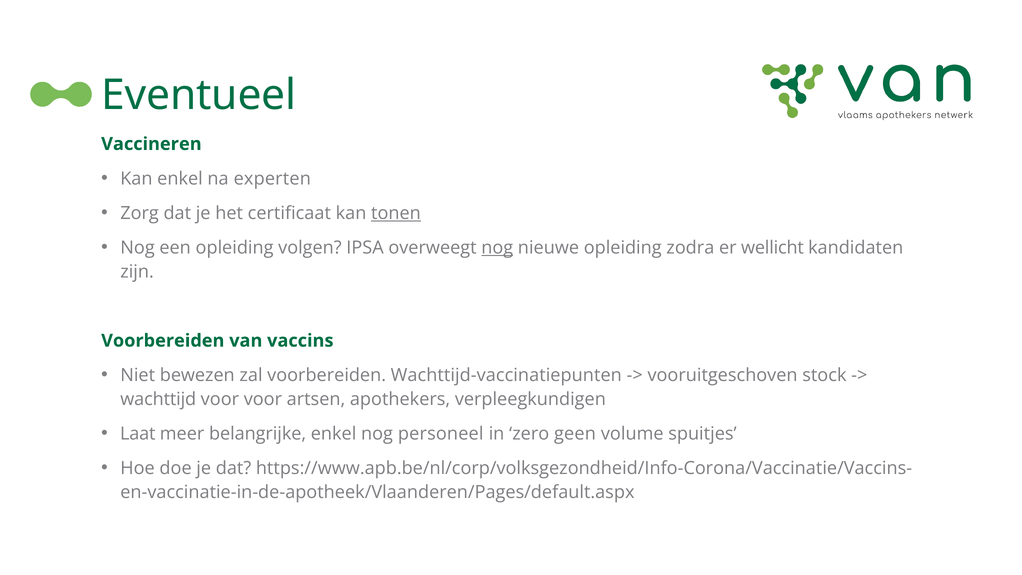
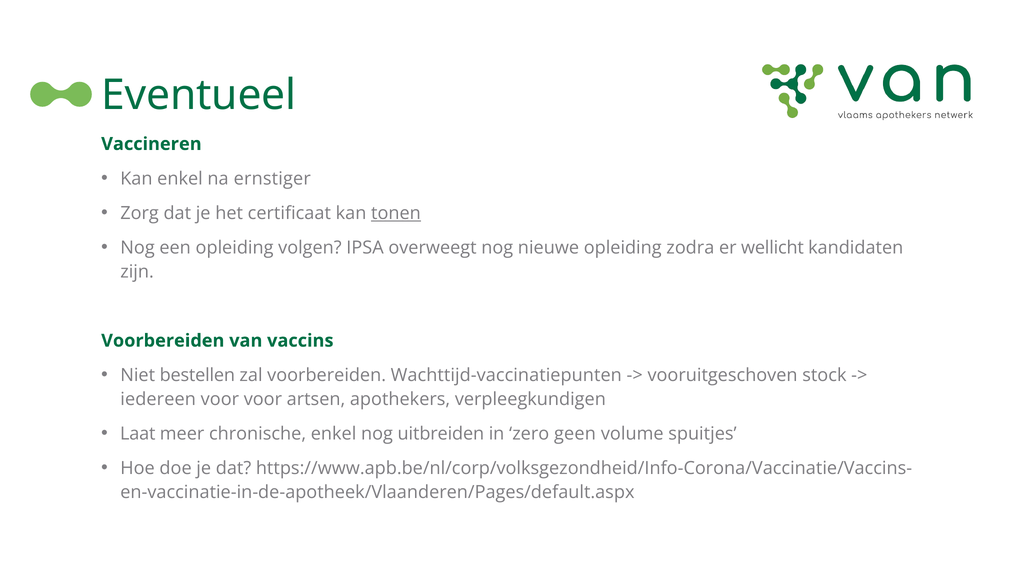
experten: experten -> ernstiger
nog at (497, 248) underline: present -> none
bewezen: bewezen -> bestellen
wachttijd: wachttijd -> iedereen
belangrijke: belangrijke -> chronische
personeel: personeel -> uitbreiden
